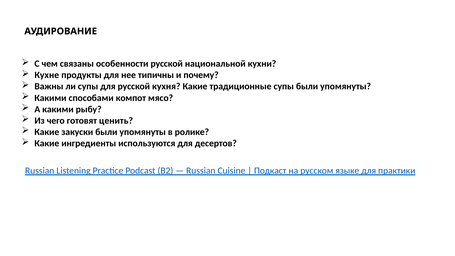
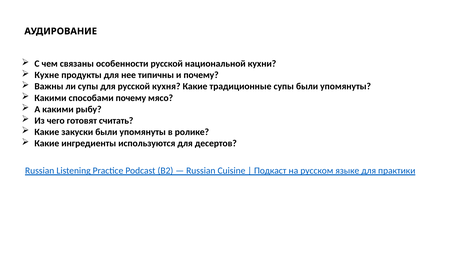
способами компот: компот -> почему
ценить: ценить -> считать
